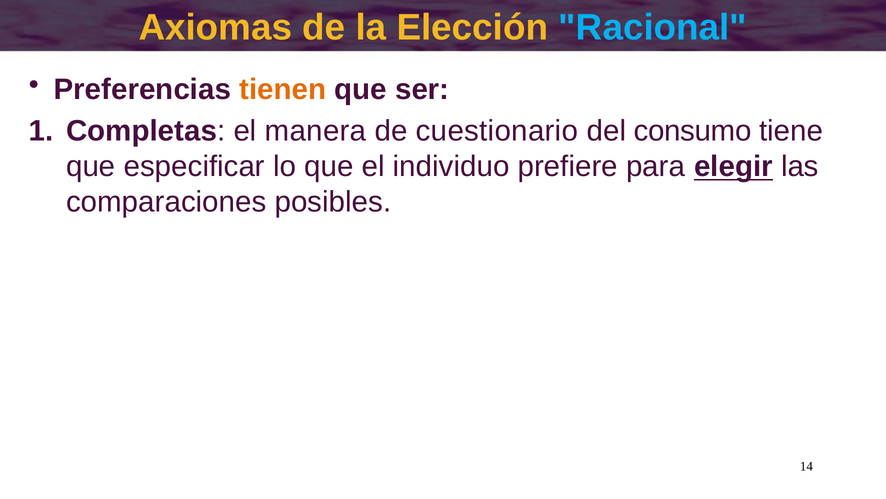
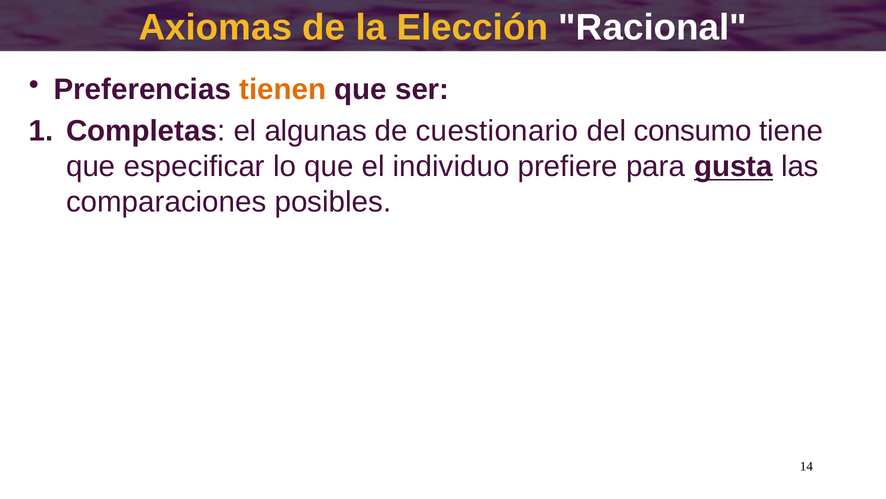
Racional colour: light blue -> white
manera: manera -> algunas
elegir: elegir -> gusta
